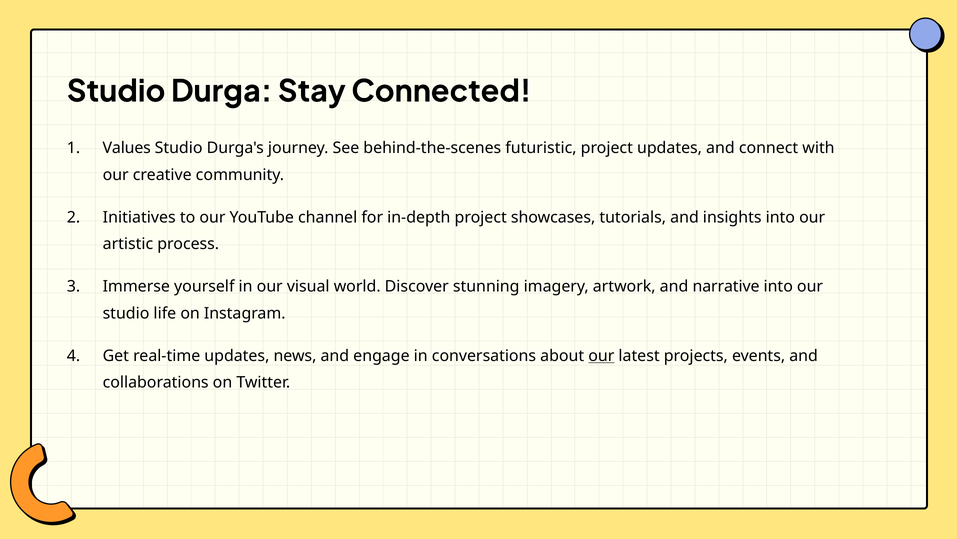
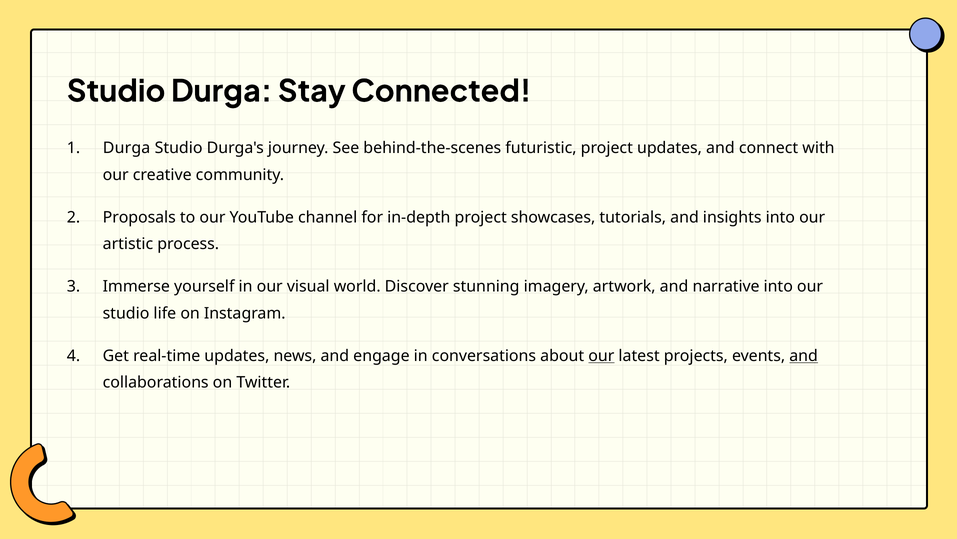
Values at (127, 148): Values -> Durga
Initiatives: Initiatives -> Proposals
and at (804, 355) underline: none -> present
